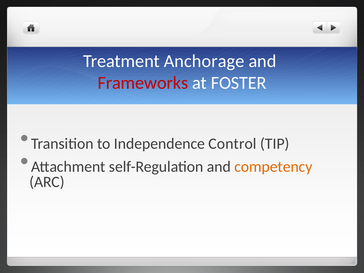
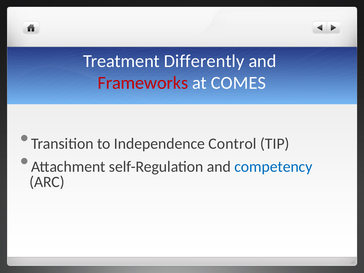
Anchorage: Anchorage -> Differently
FOSTER: FOSTER -> COMES
competency colour: orange -> blue
